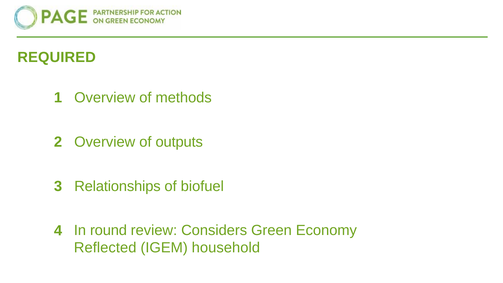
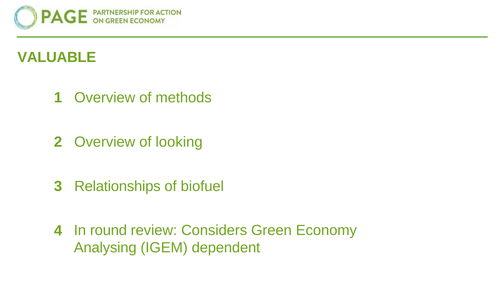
REQUIRED: REQUIRED -> VALUABLE
outputs: outputs -> looking
Reflected: Reflected -> Analysing
household: household -> dependent
